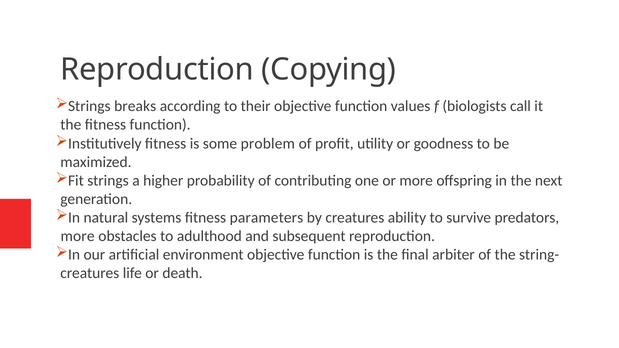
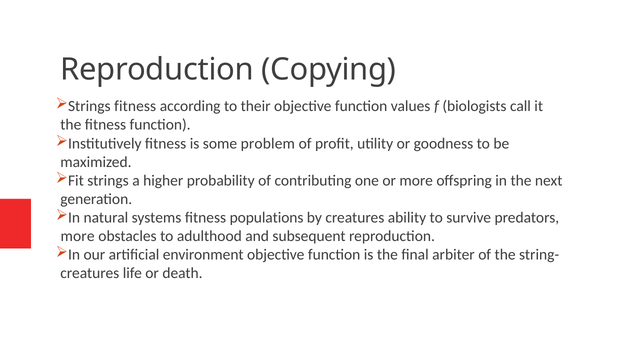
Strings breaks: breaks -> fitness
parameters: parameters -> populations
